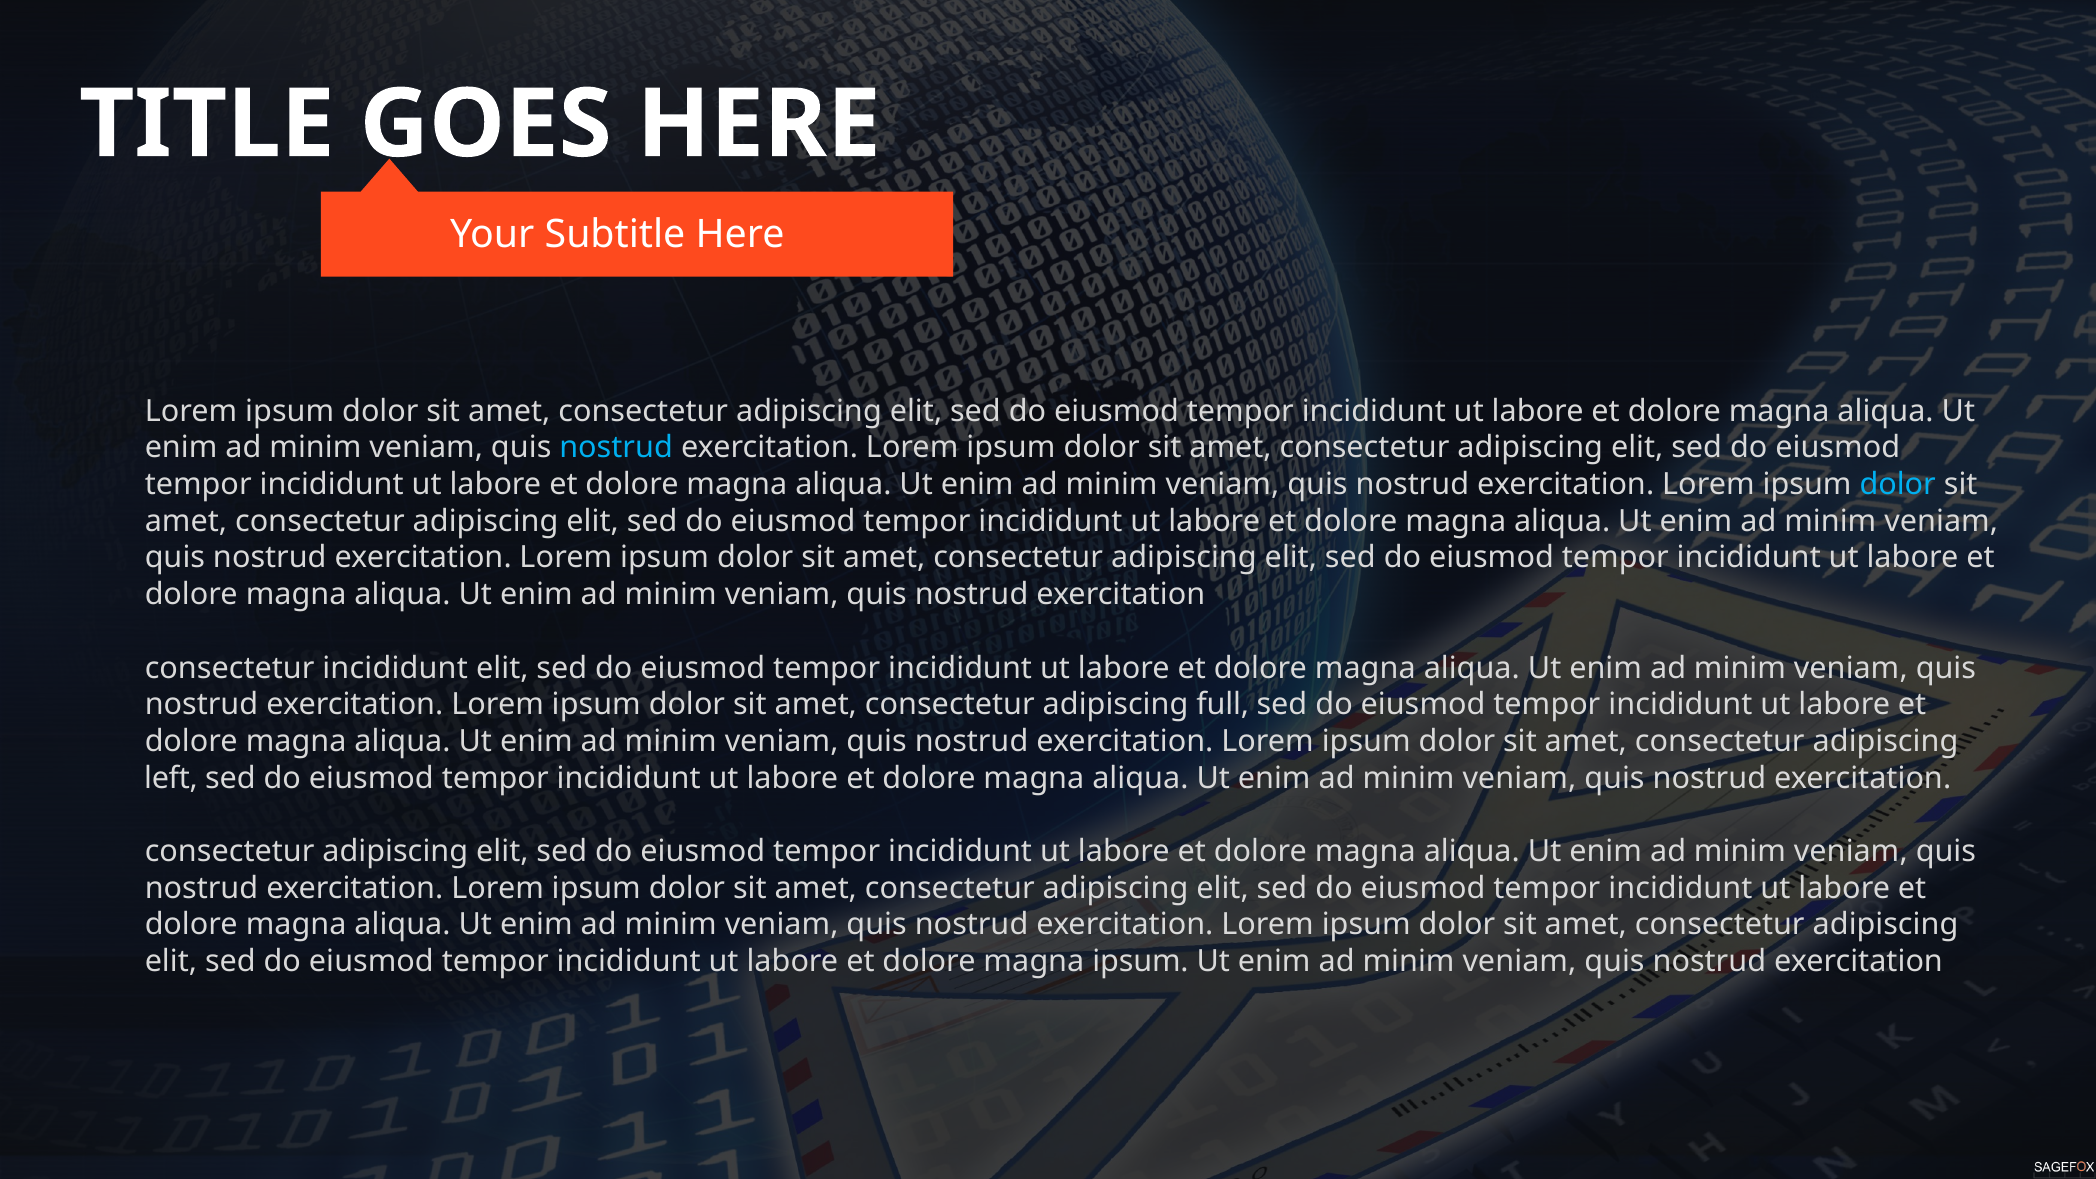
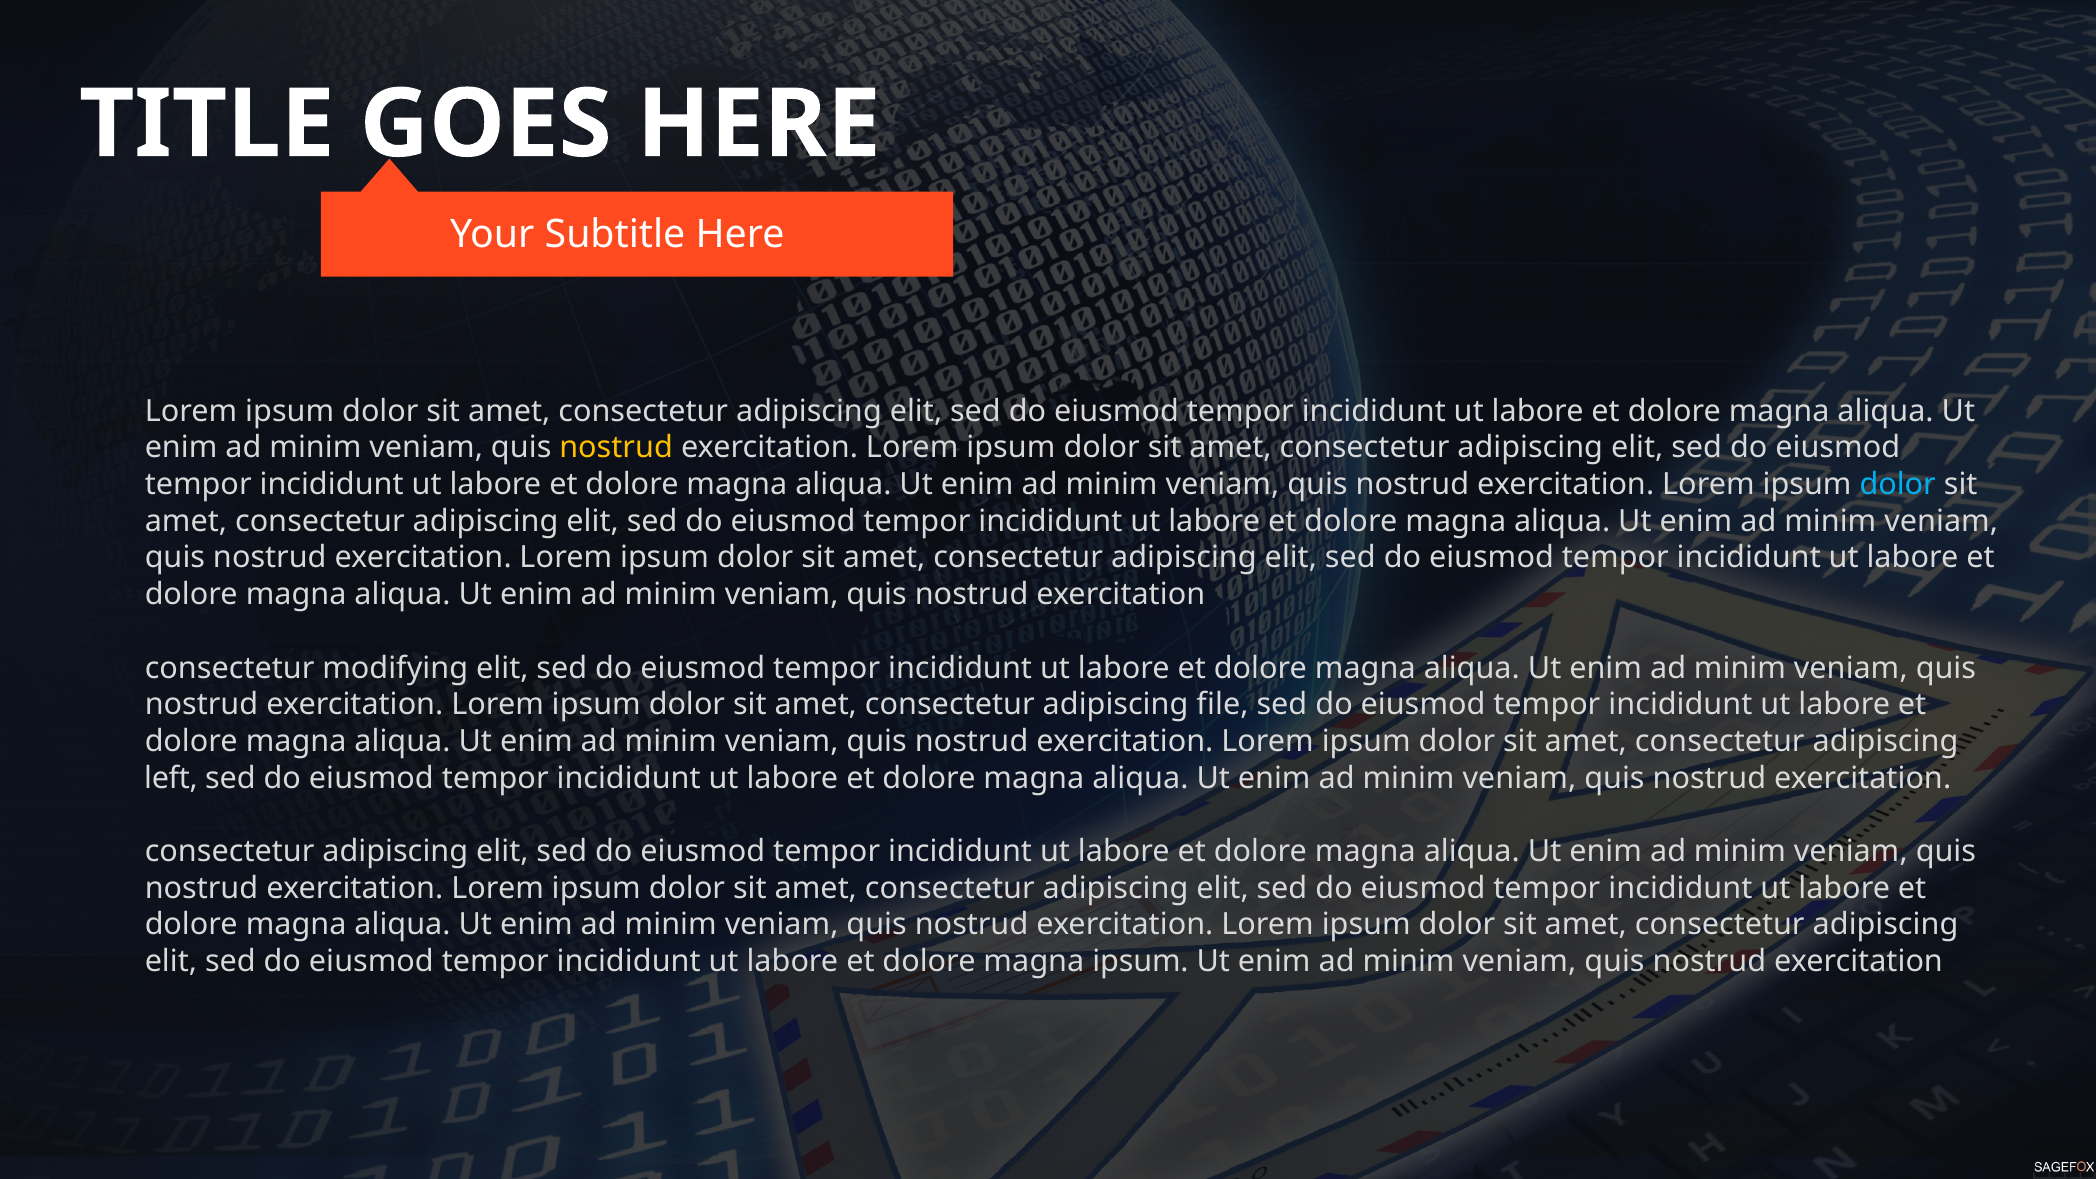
nostrud at (616, 448) colour: light blue -> yellow
consectetur incididunt: incididunt -> modifying
full: full -> file
